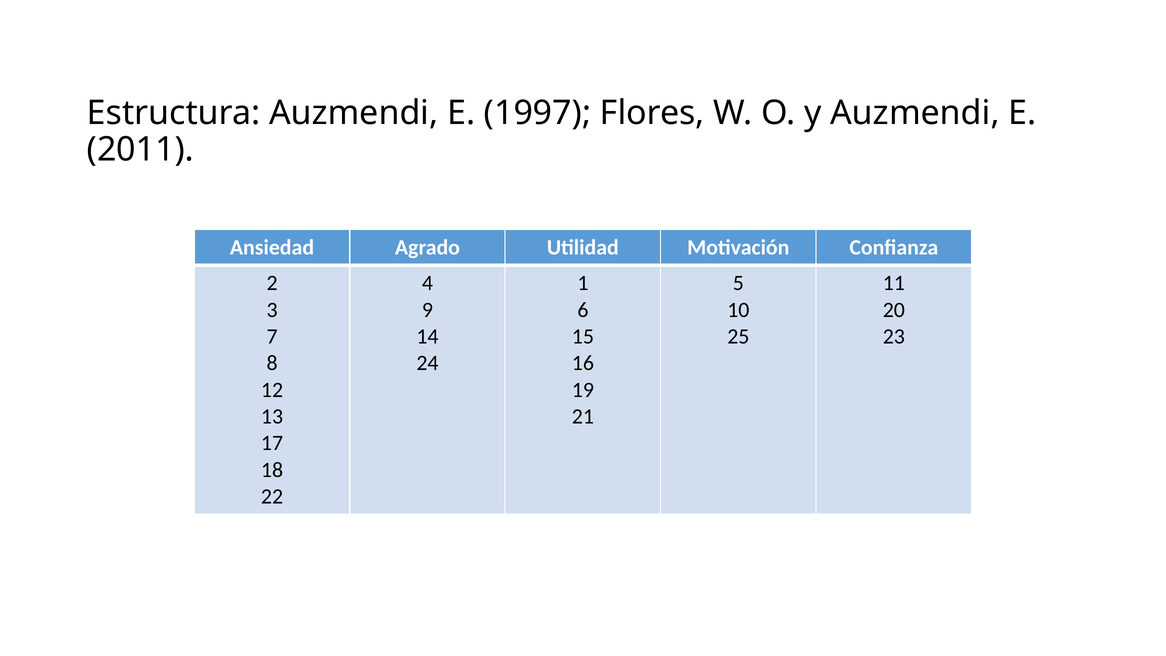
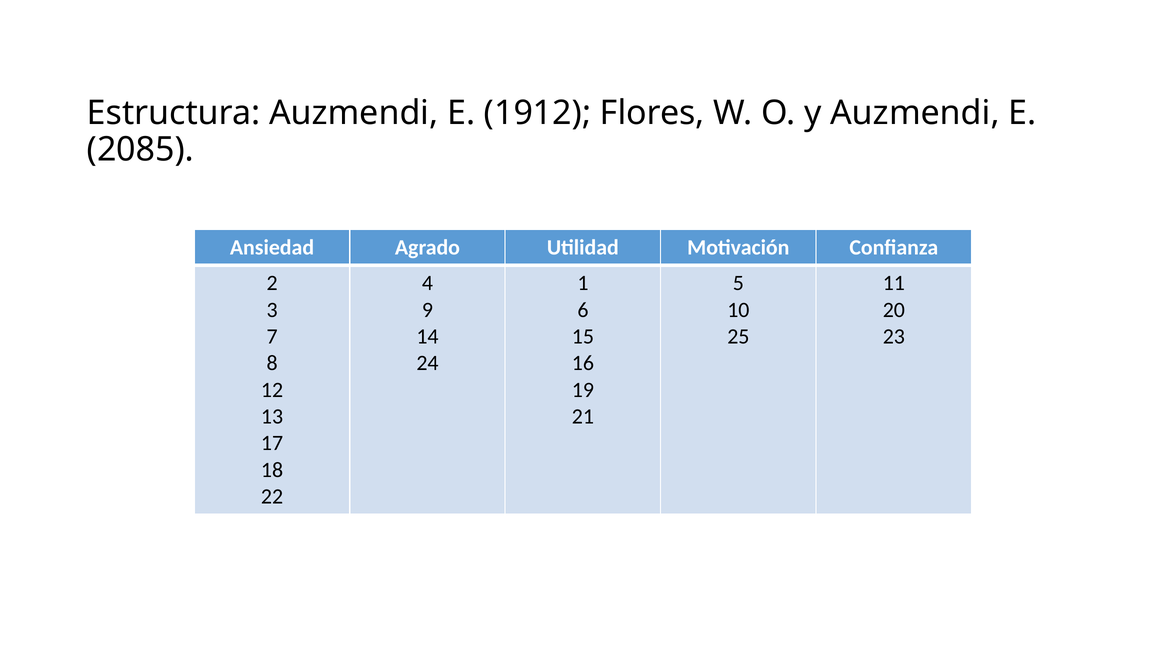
1997: 1997 -> 1912
2011: 2011 -> 2085
